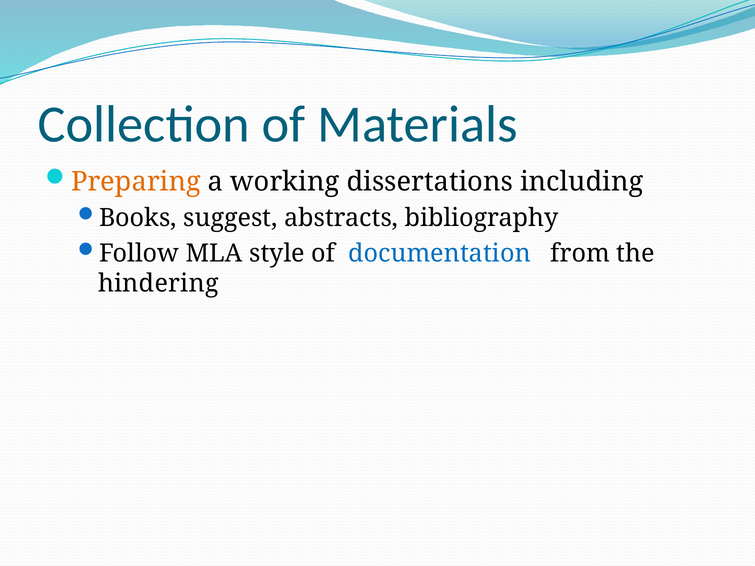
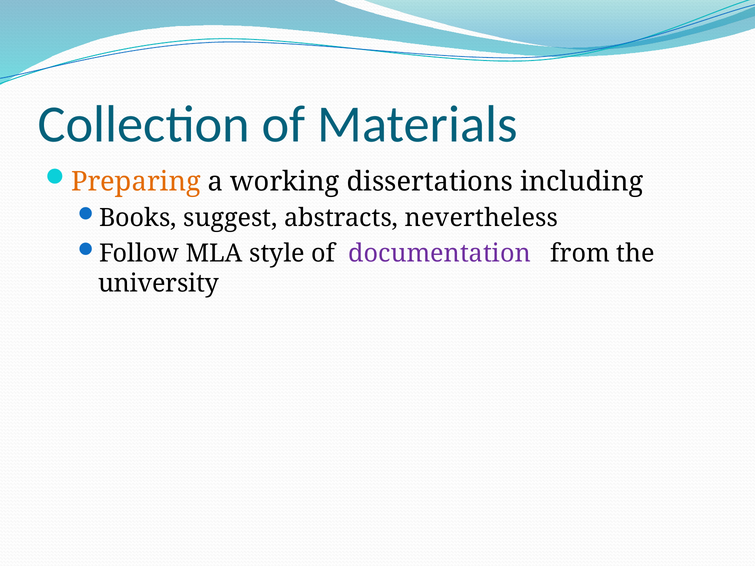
bibliography: bibliography -> nevertheless
documentation colour: blue -> purple
hindering: hindering -> university
